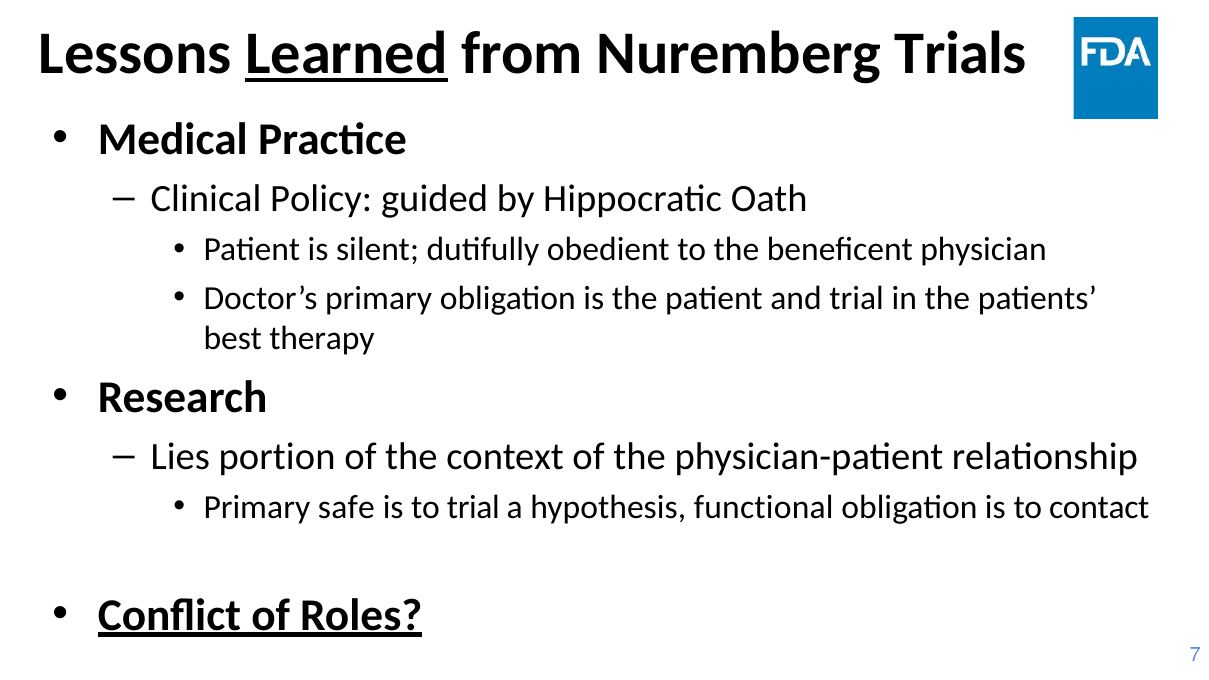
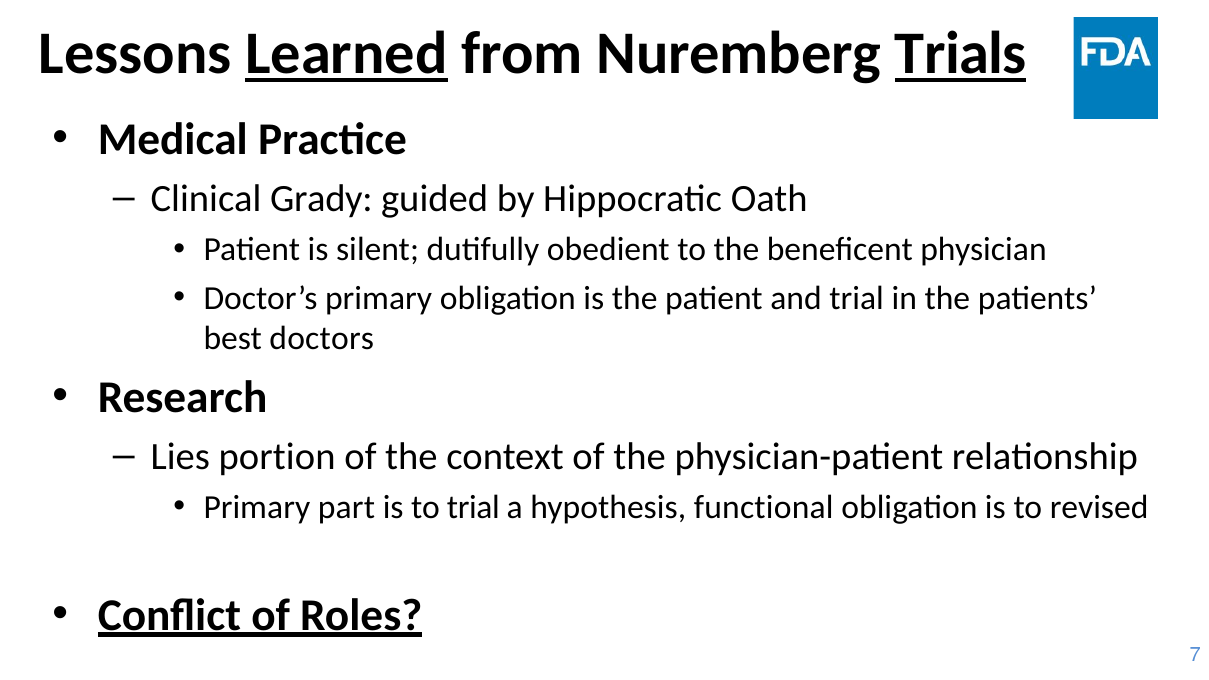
Trials underline: none -> present
Policy: Policy -> Grady
therapy: therapy -> doctors
safe: safe -> part
contact: contact -> revised
